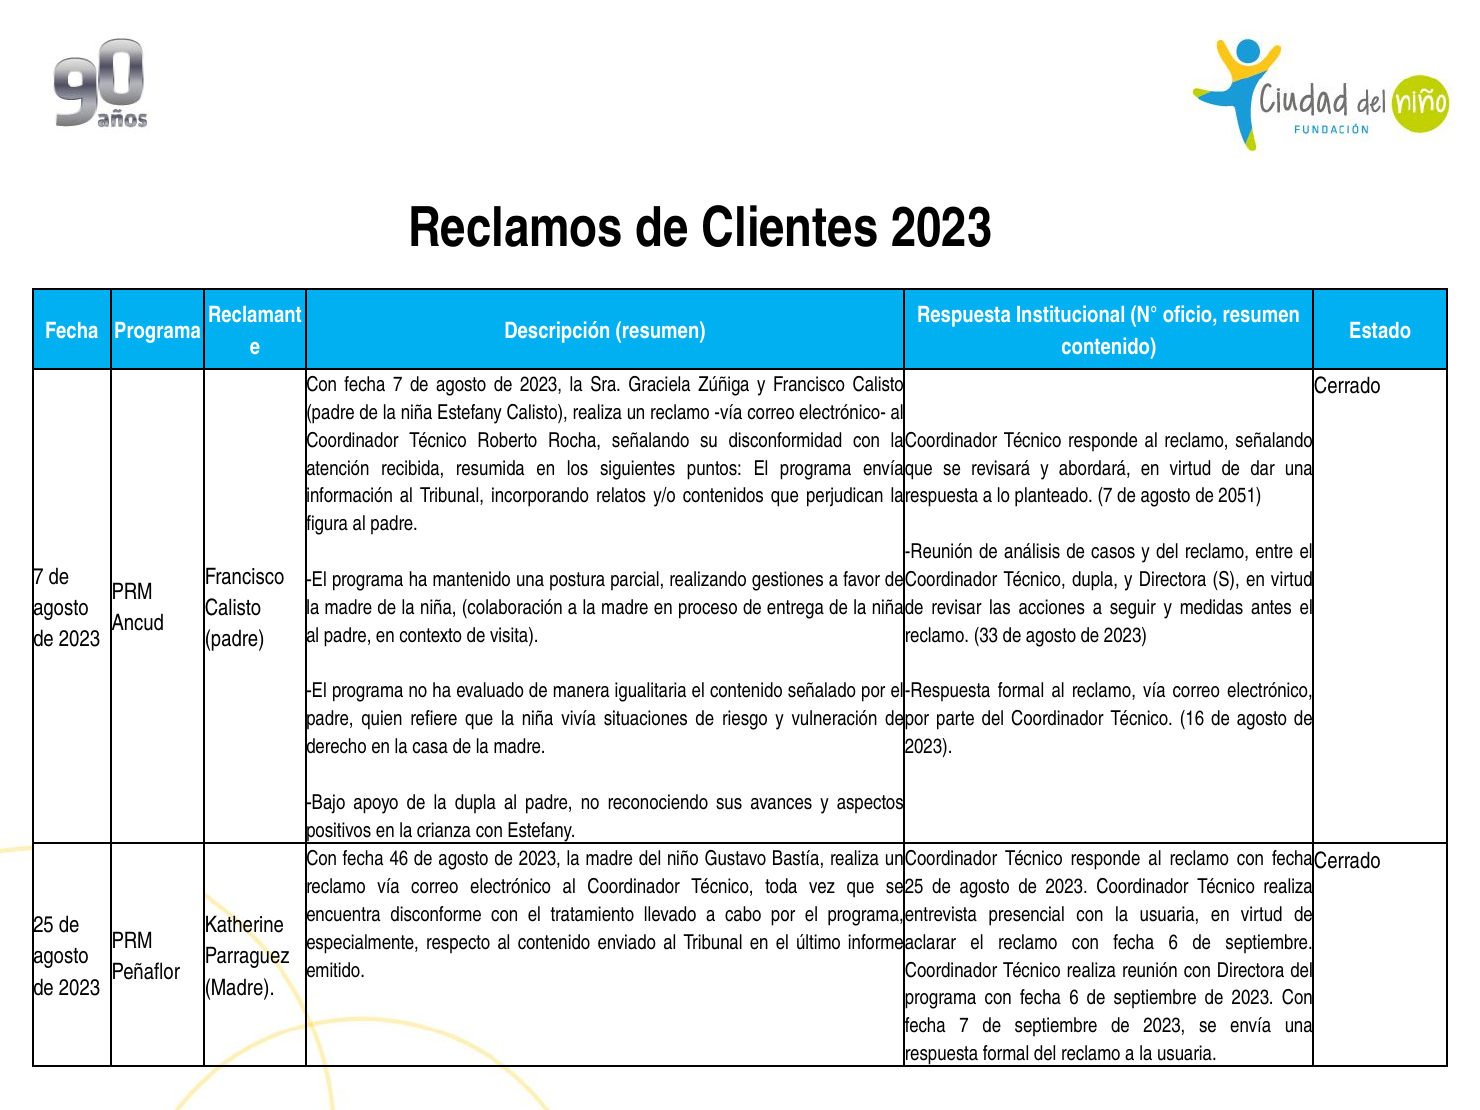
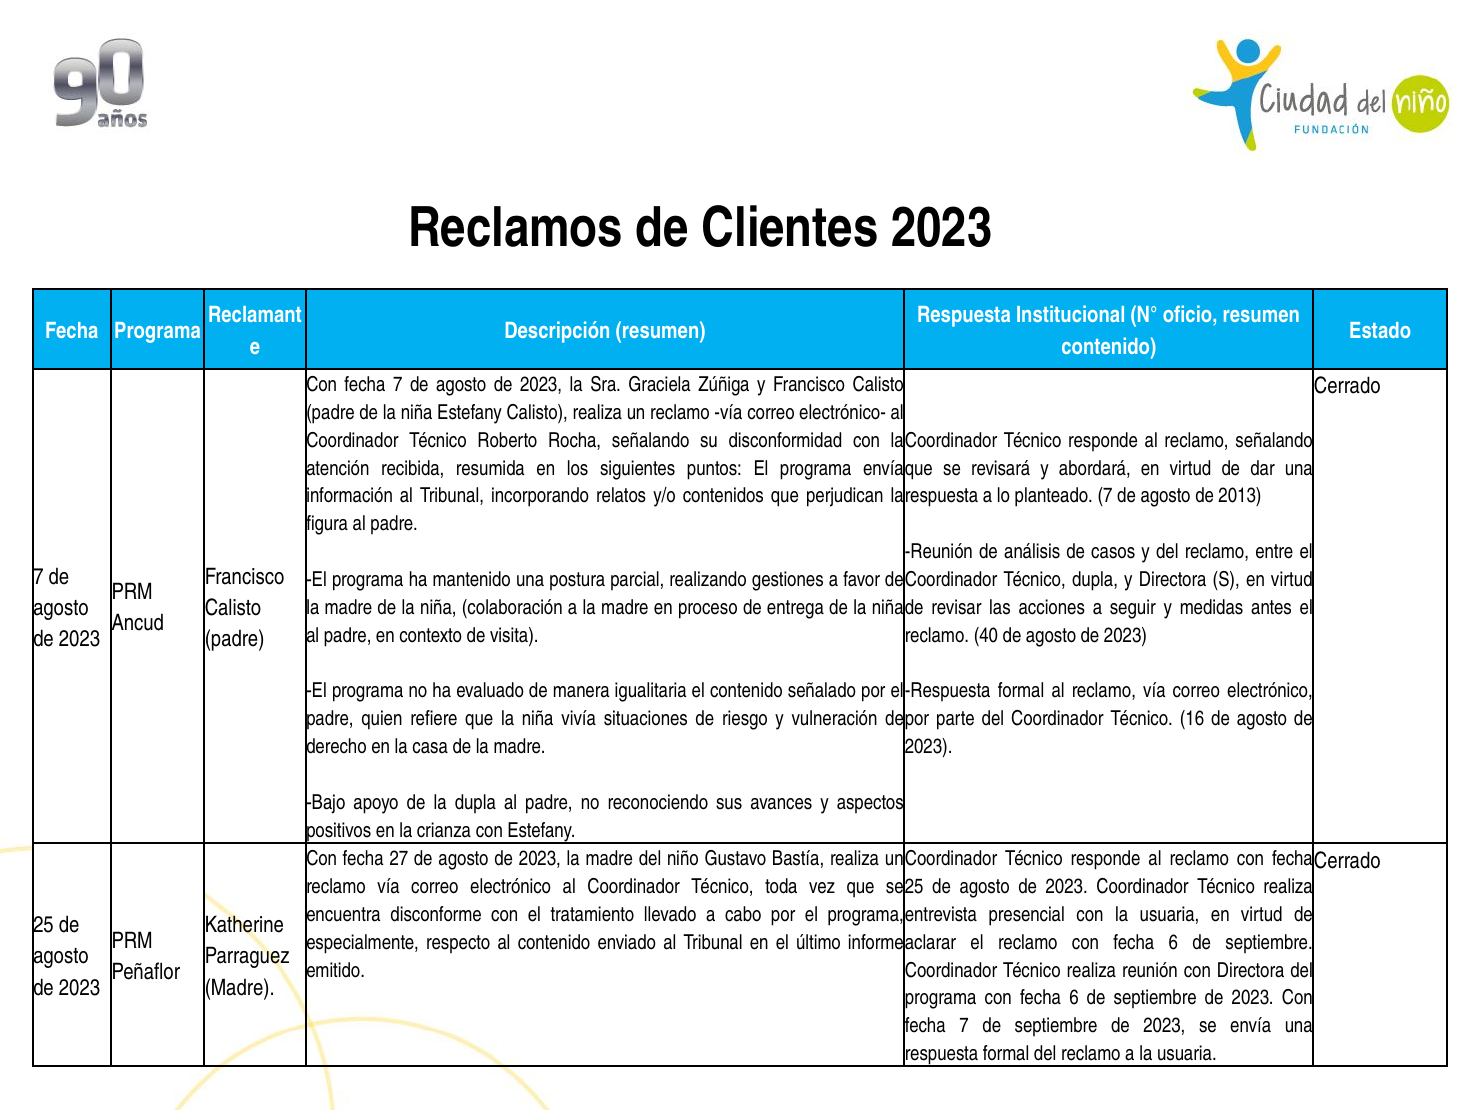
2051: 2051 -> 2013
33: 33 -> 40
46: 46 -> 27
